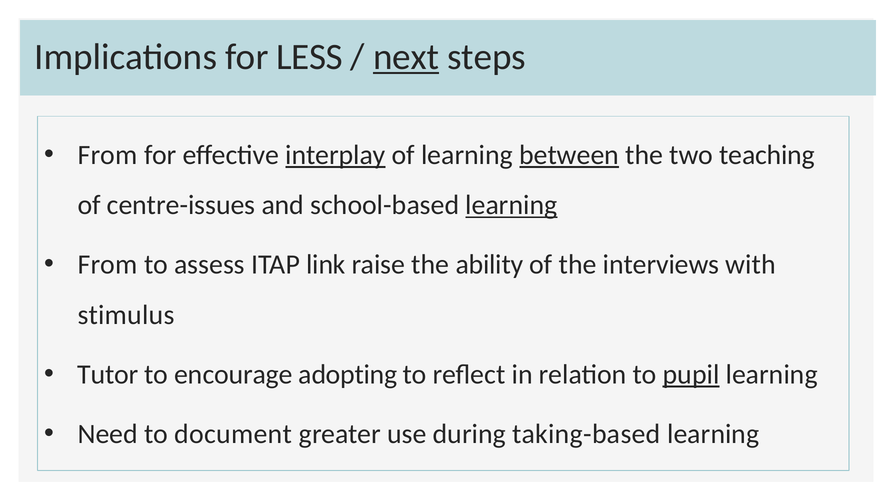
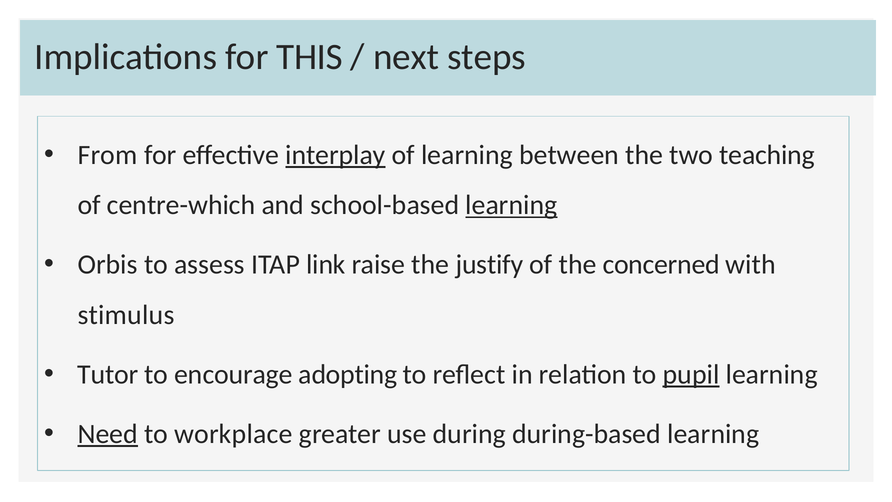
LESS: LESS -> THIS
next underline: present -> none
between underline: present -> none
centre-issues: centre-issues -> centre-which
From at (108, 265): From -> Orbis
ability: ability -> justify
interviews: interviews -> concerned
Need underline: none -> present
document: document -> workplace
taking-based: taking-based -> during-based
